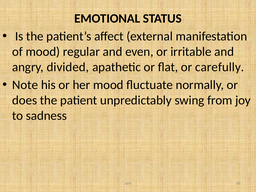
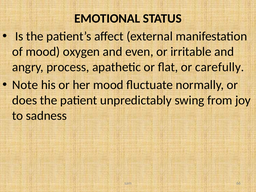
regular: regular -> oxygen
divided: divided -> process
